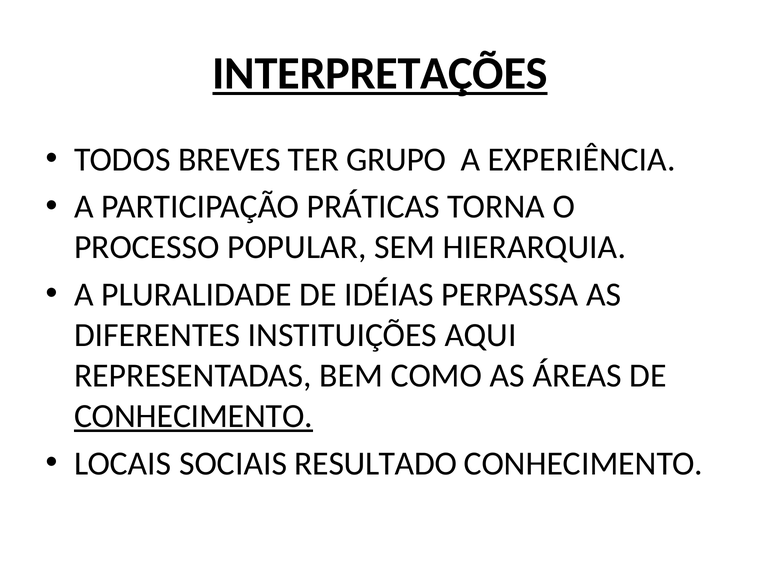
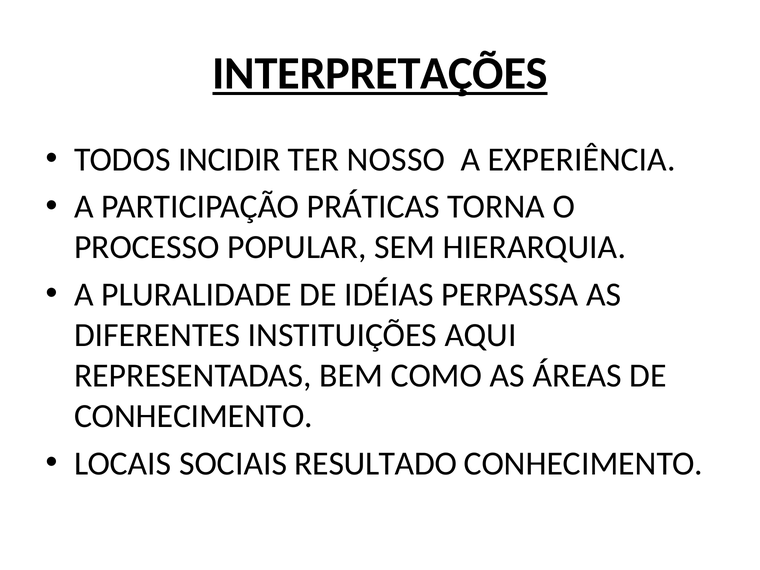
BREVES: BREVES -> INCIDIR
GRUPO: GRUPO -> NOSSO
CONHECIMENTO at (194, 416) underline: present -> none
